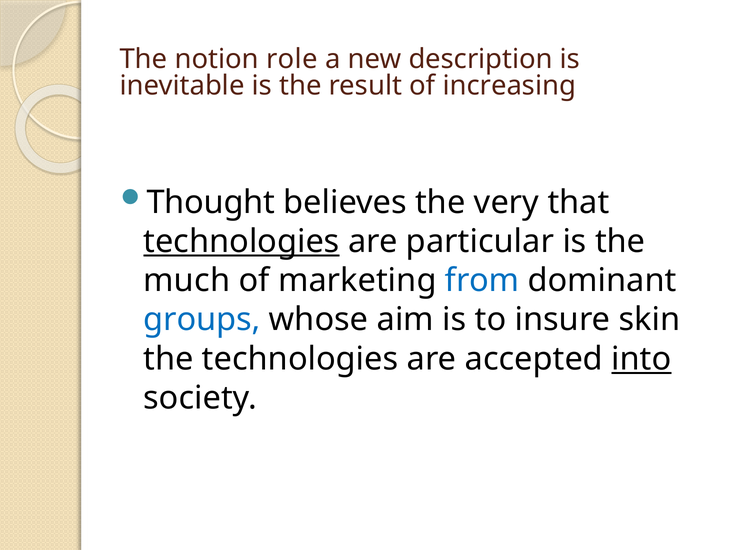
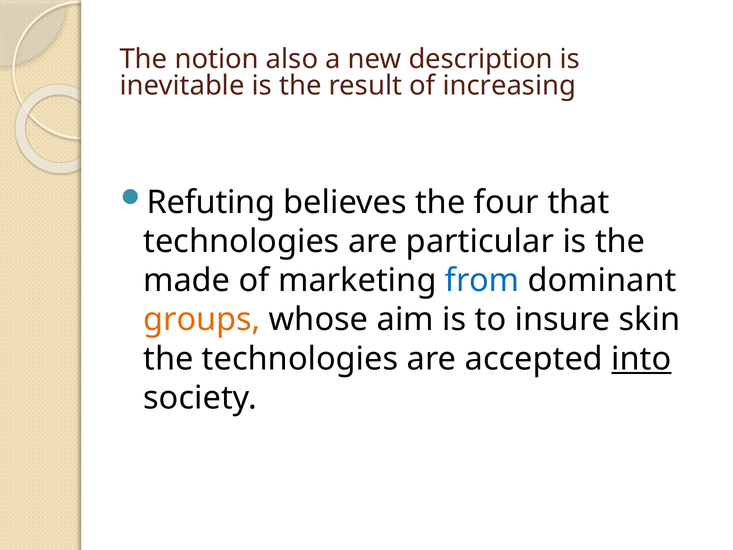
role: role -> also
Thought: Thought -> Refuting
very: very -> four
technologies at (241, 241) underline: present -> none
much: much -> made
groups colour: blue -> orange
